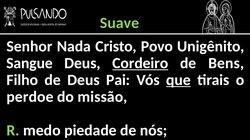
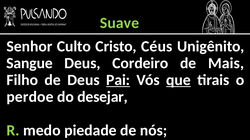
Nada: Nada -> Culto
Povo: Povo -> Céus
Cordeiro underline: present -> none
Bens: Bens -> Mais
Pai underline: none -> present
missão: missão -> desejar
